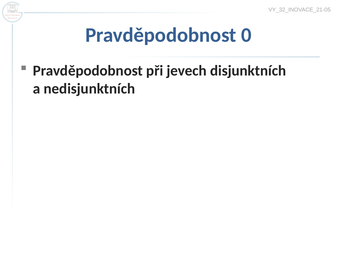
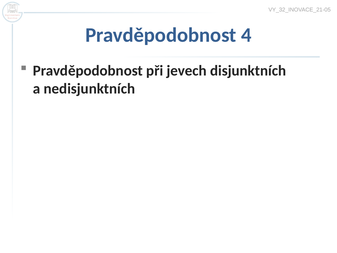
0: 0 -> 4
